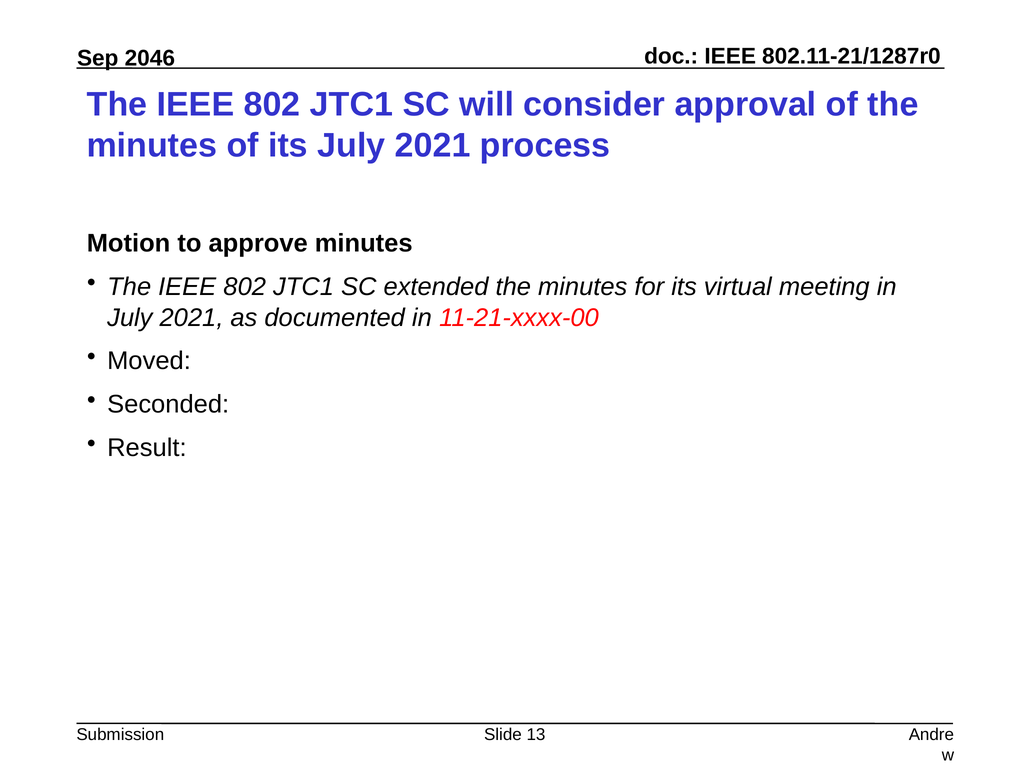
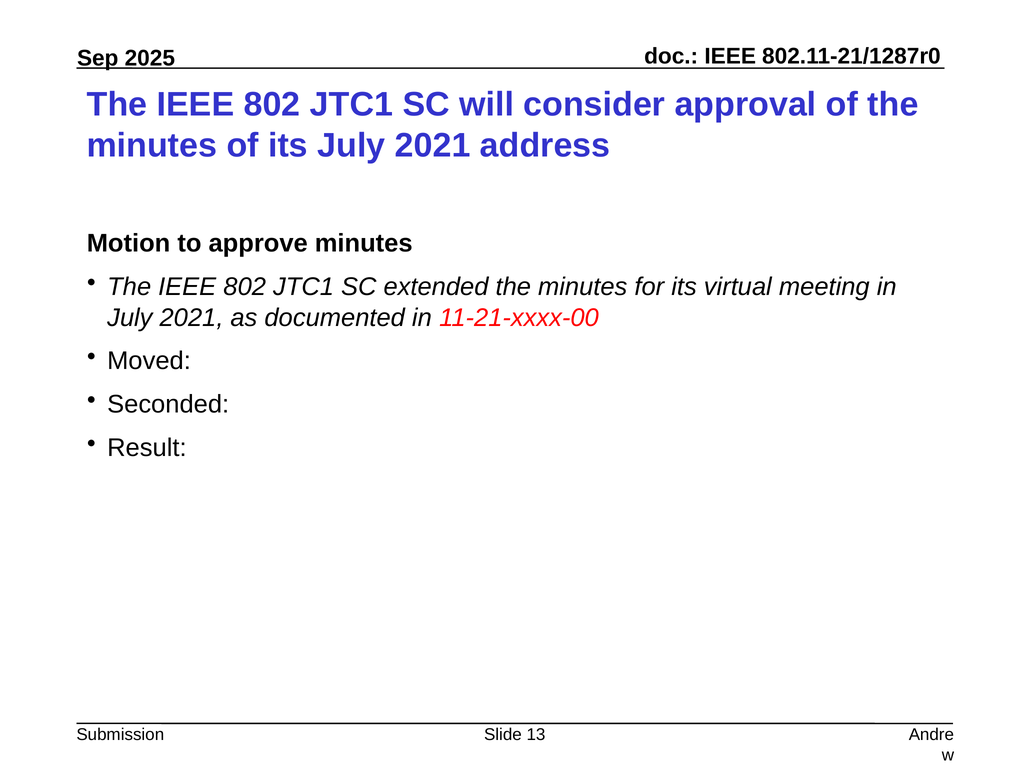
2046: 2046 -> 2025
process: process -> address
